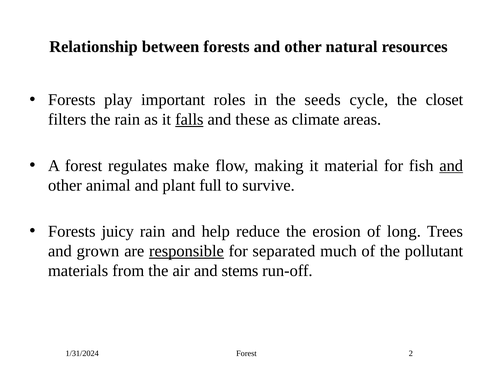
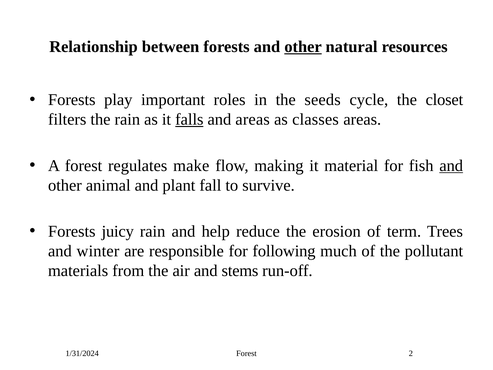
other at (303, 47) underline: none -> present
and these: these -> areas
climate: climate -> classes
full: full -> fall
long: long -> term
grown: grown -> winter
responsible underline: present -> none
separated: separated -> following
